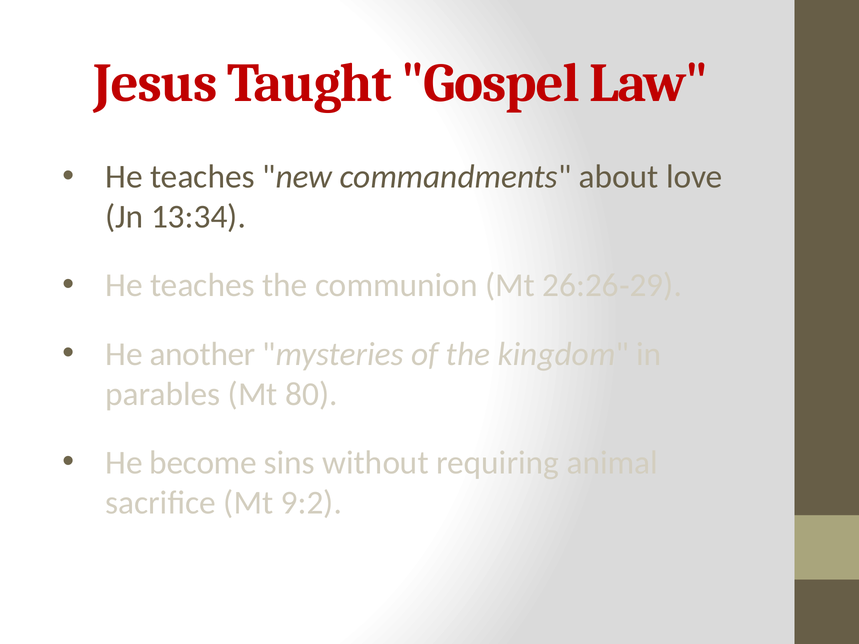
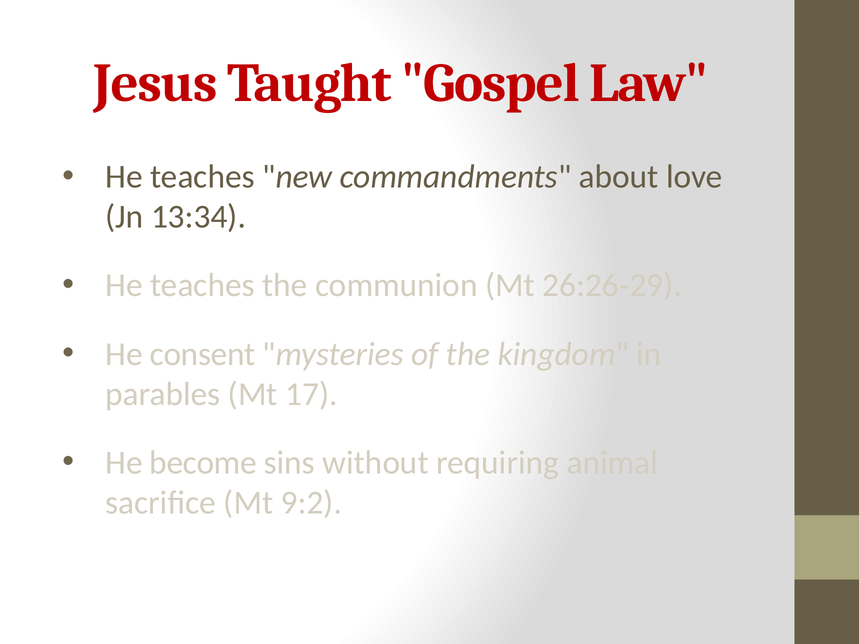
another: another -> consent
80: 80 -> 17
